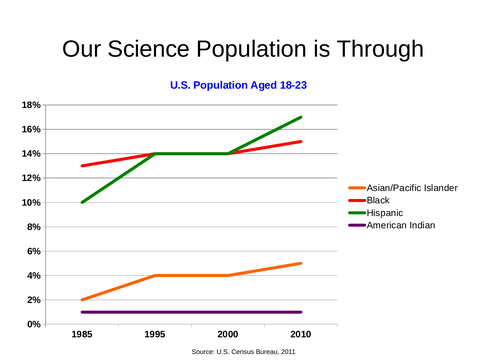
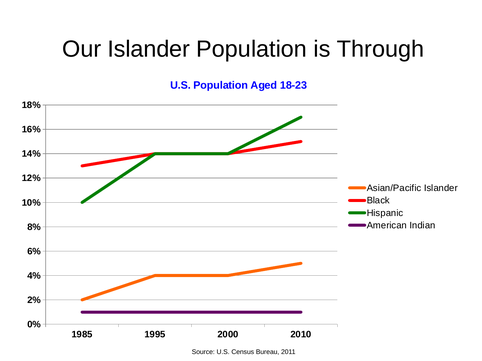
Our Science: Science -> Islander
